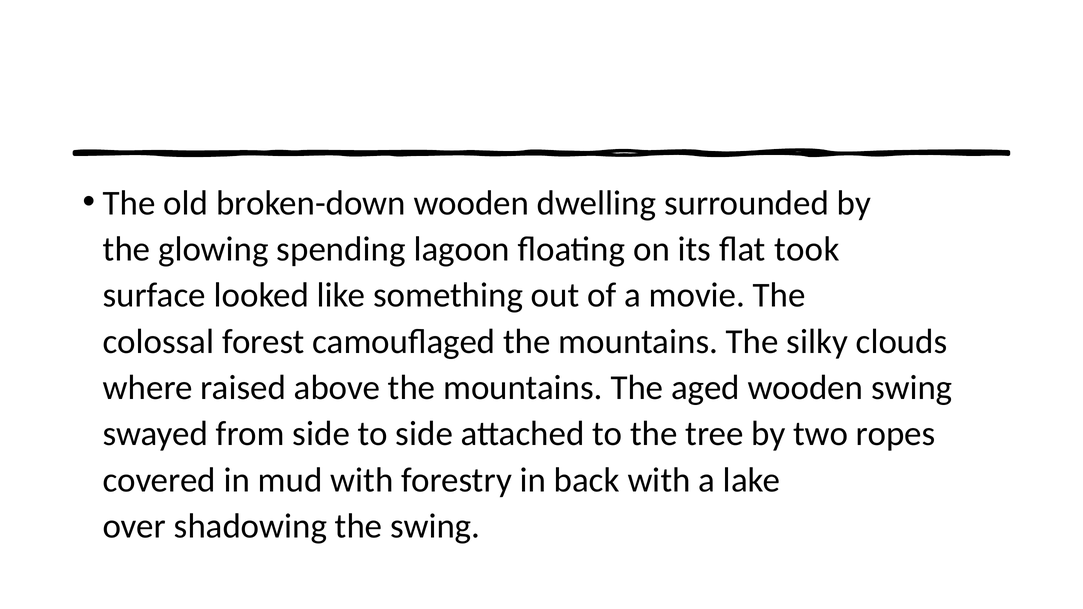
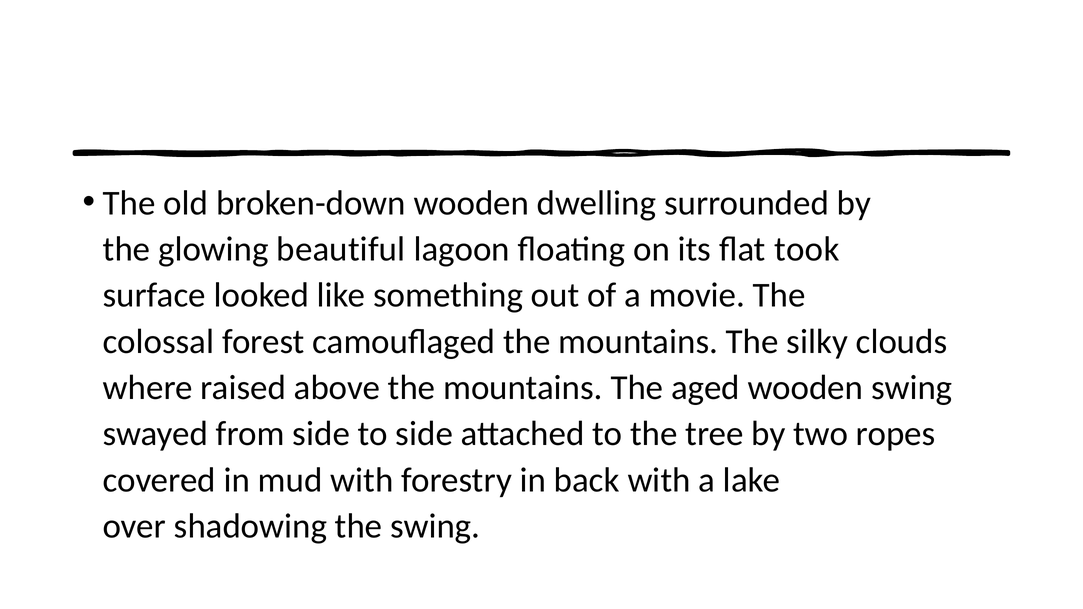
spending: spending -> beautiful
